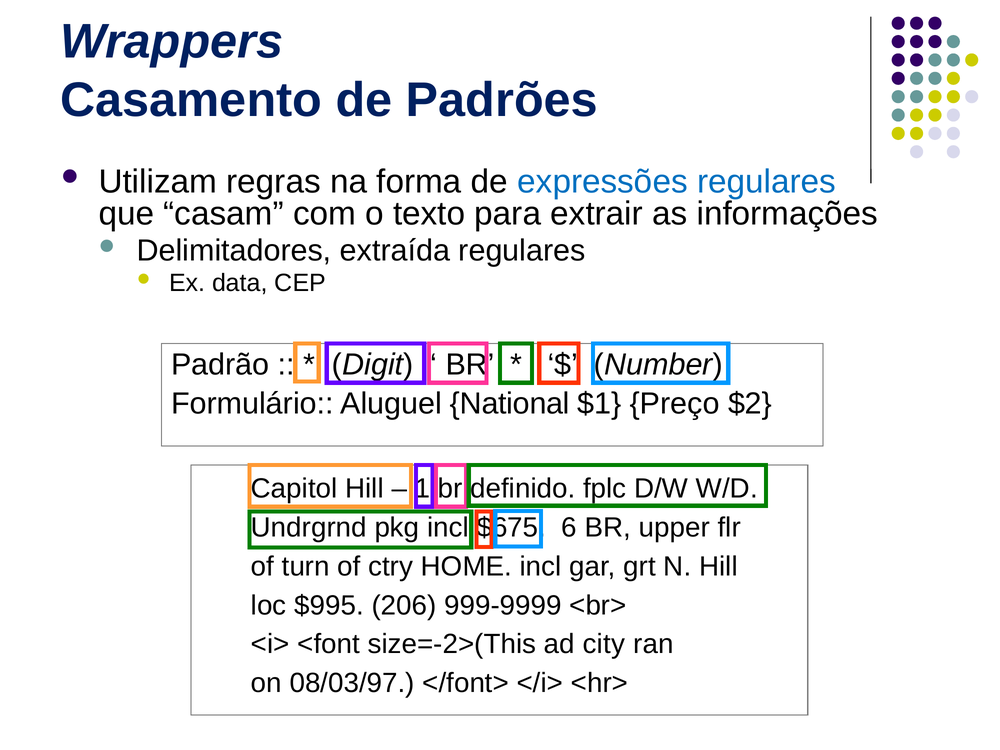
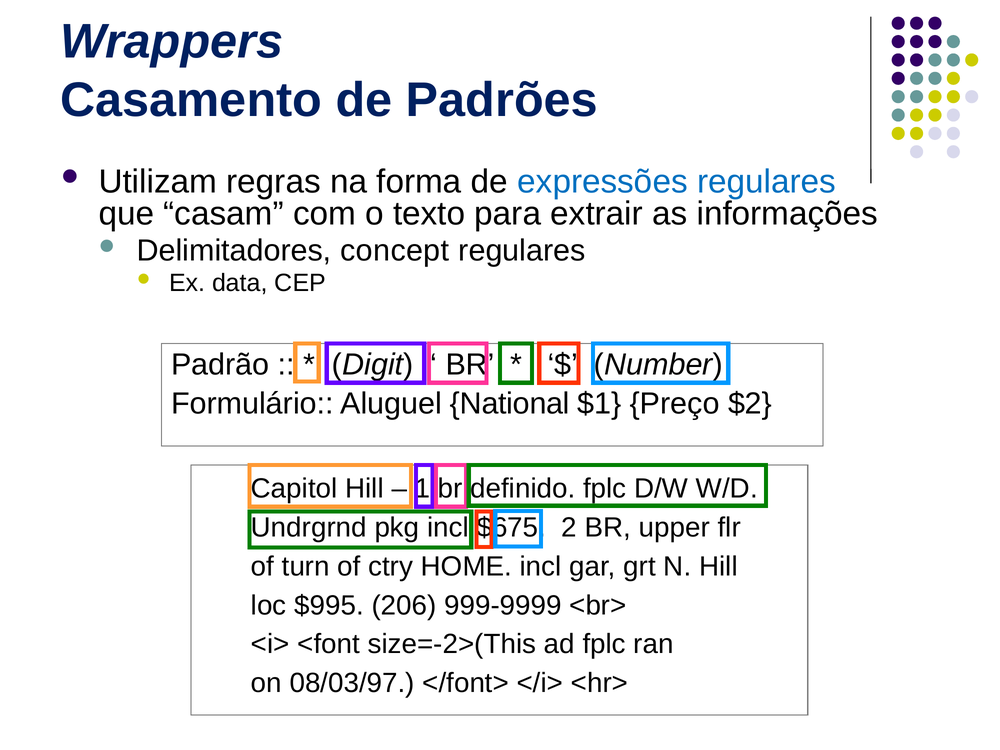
extraída: extraída -> concept
6: 6 -> 2
ad city: city -> fplc
